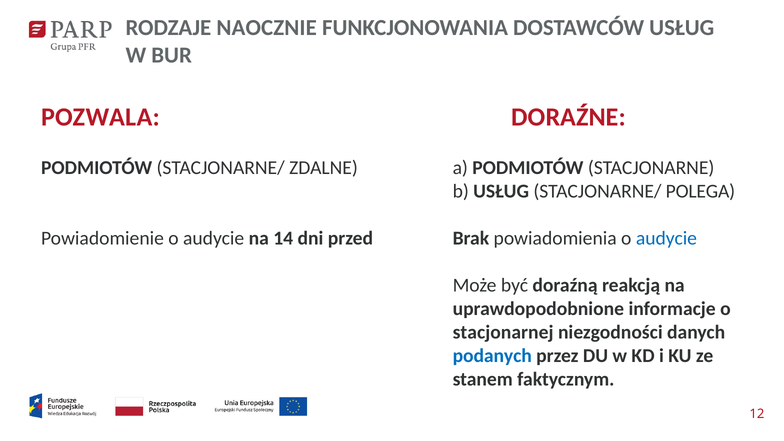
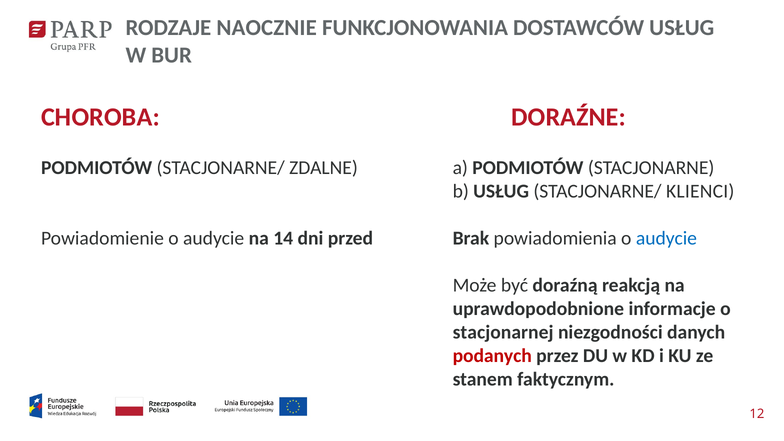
POZWALA: POZWALA -> CHOROBA
POLEGA: POLEGA -> KLIENCI
podanych colour: blue -> red
